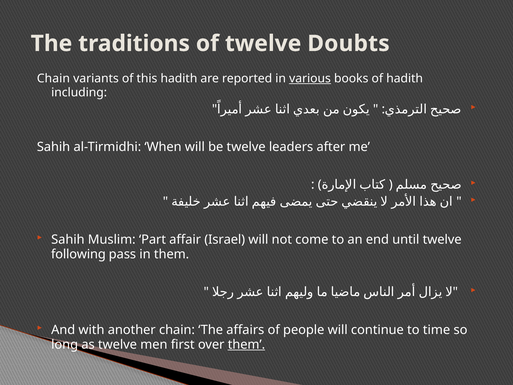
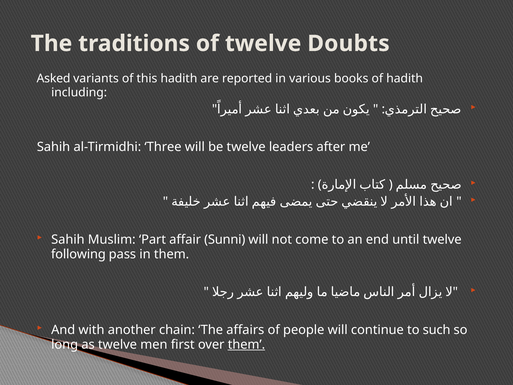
Chain at (53, 78): Chain -> Asked
various underline: present -> none
When: When -> Three
Israel: Israel -> Sunni
time: time -> such
